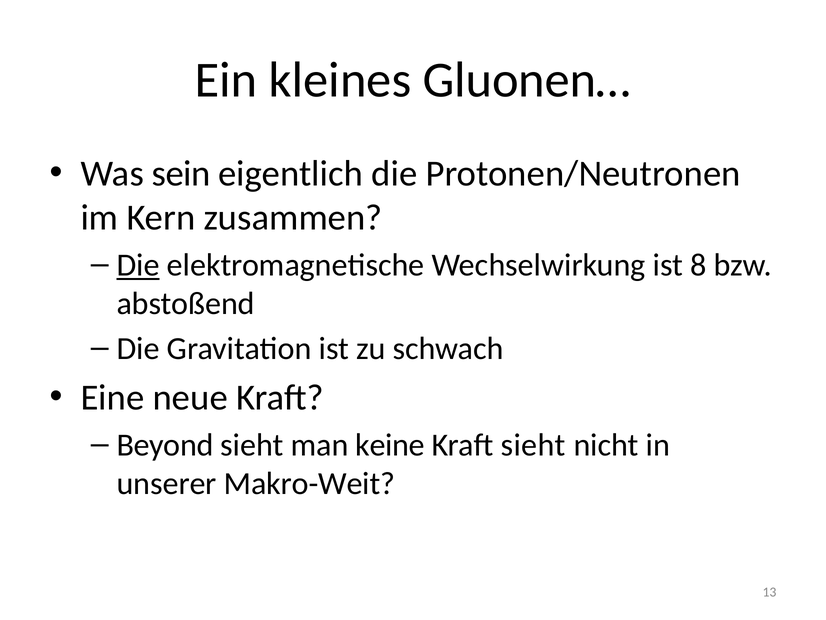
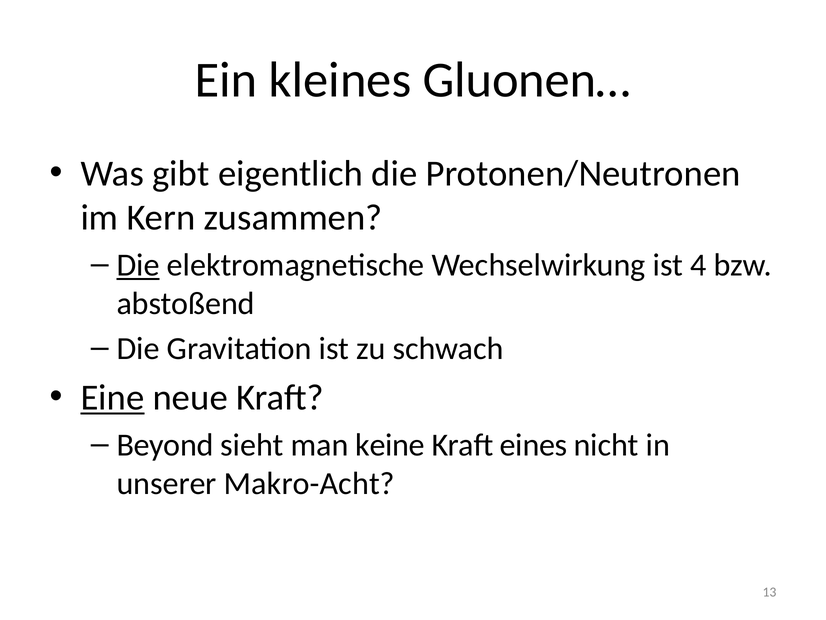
sein: sein -> gibt
8: 8 -> 4
Eine underline: none -> present
Kraft sieht: sieht -> eines
Makro-Weit: Makro-Weit -> Makro-Acht
